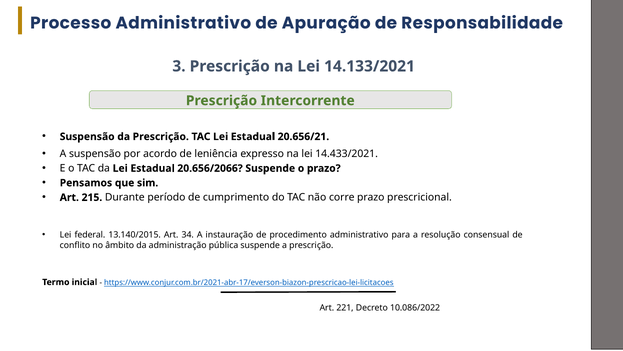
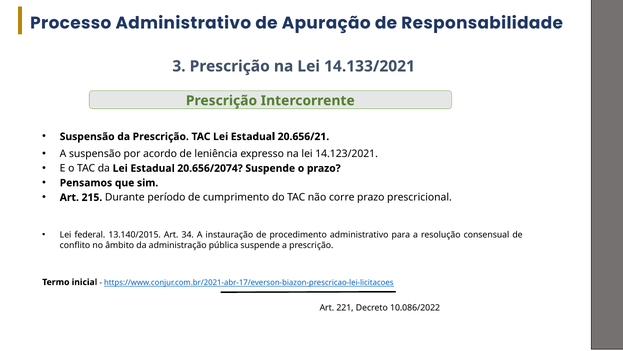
14.433/2021: 14.433/2021 -> 14.123/2021
20.656/2066: 20.656/2066 -> 20.656/2074
